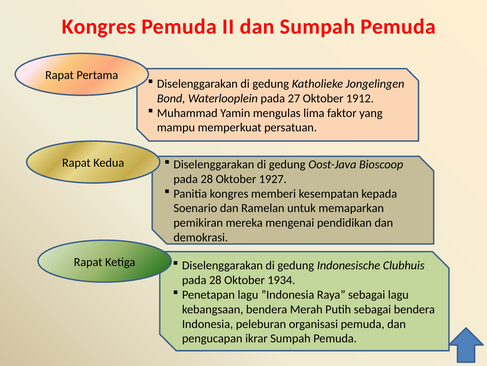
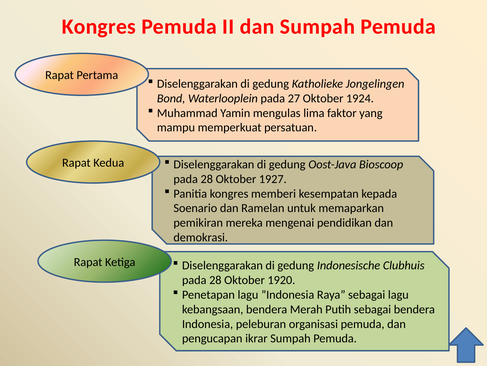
1912: 1912 -> 1924
1934: 1934 -> 1920
